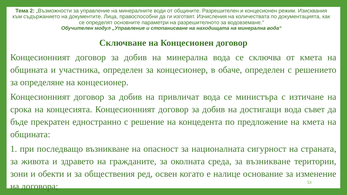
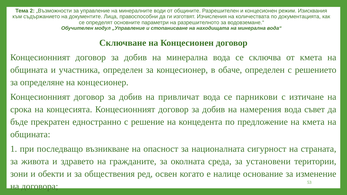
министъра: министъра -> парникови
достигащи: достигащи -> намерения
за възникване: възникване -> установени
